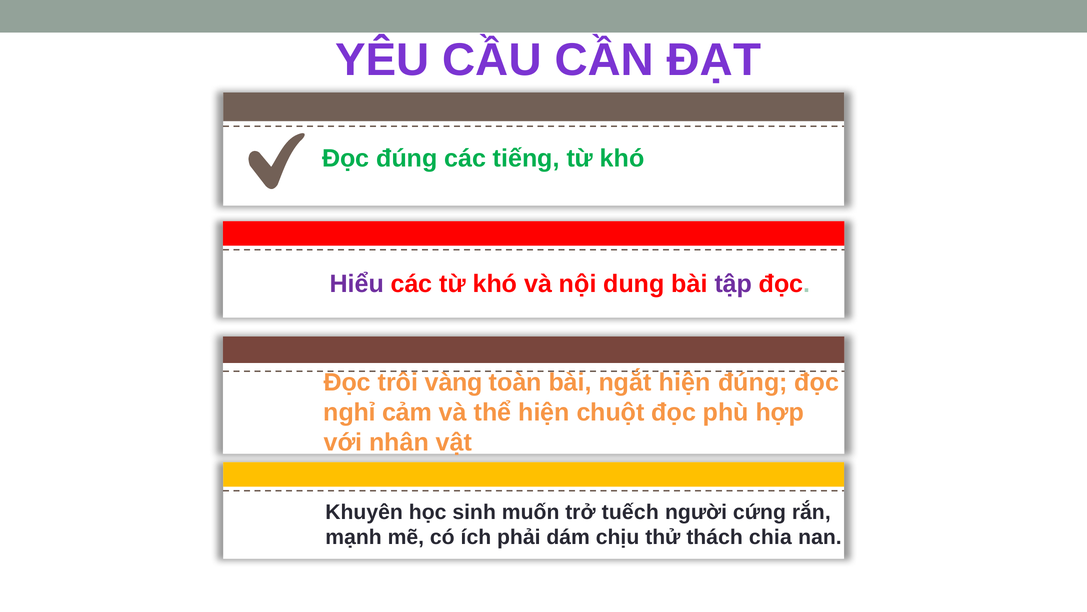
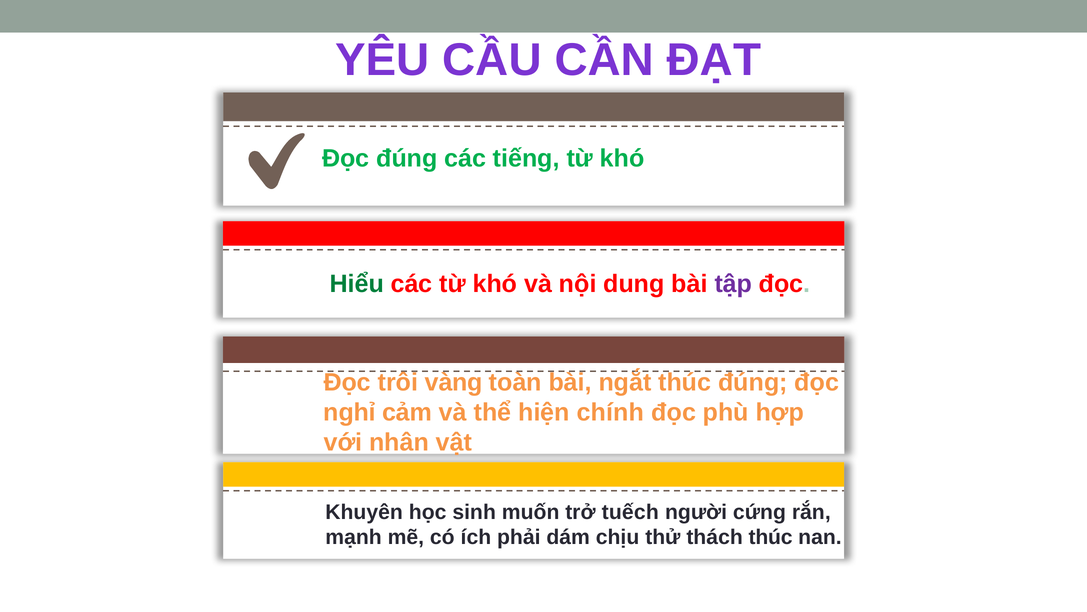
Hiểu colour: purple -> green
ngắt hiện: hiện -> thúc
chuột: chuột -> chính
thách chia: chia -> thúc
